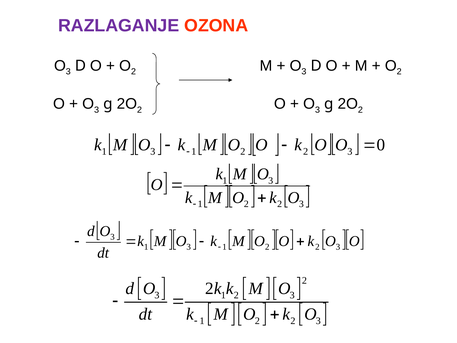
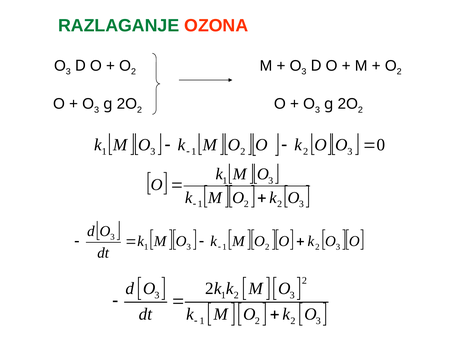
RAZLAGANJE colour: purple -> green
